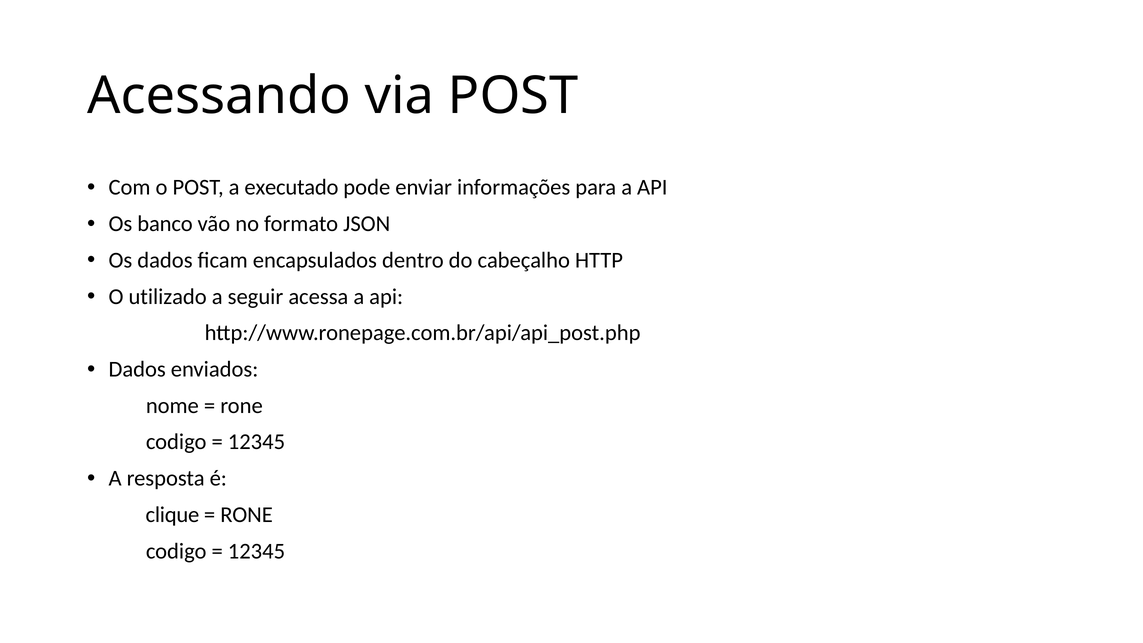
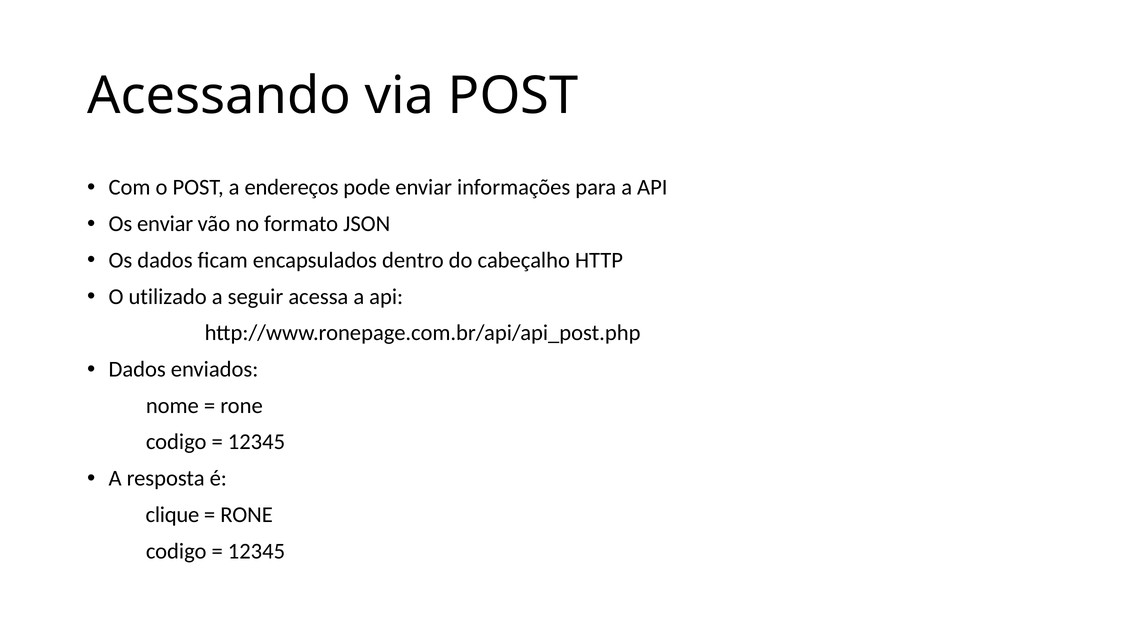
executado: executado -> endereços
Os banco: banco -> enviar
